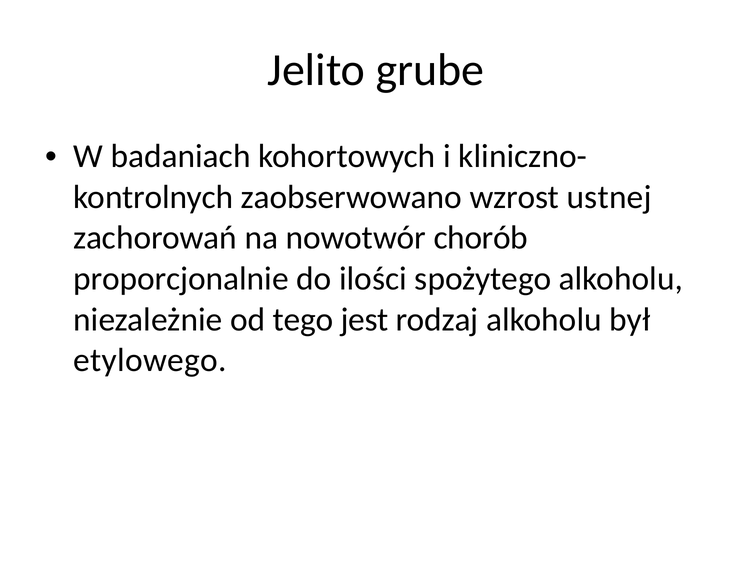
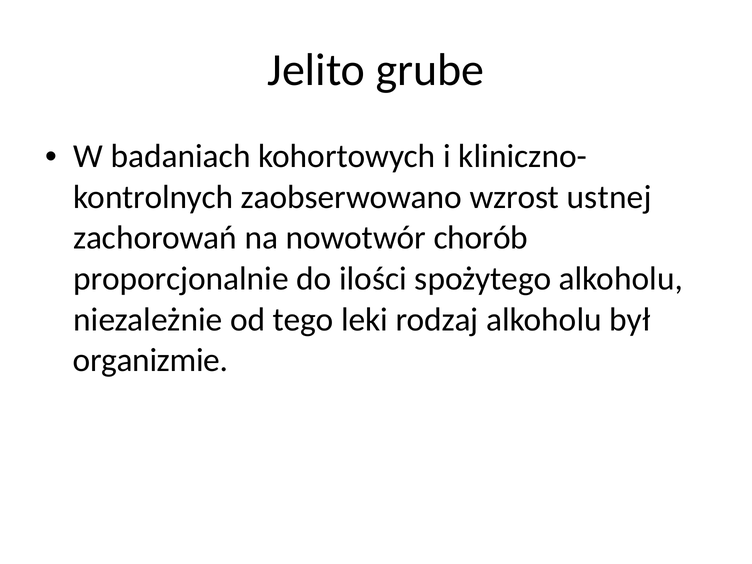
jest: jest -> leki
etylowego: etylowego -> organizmie
